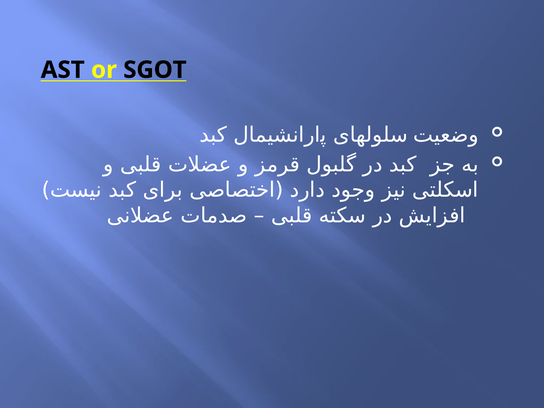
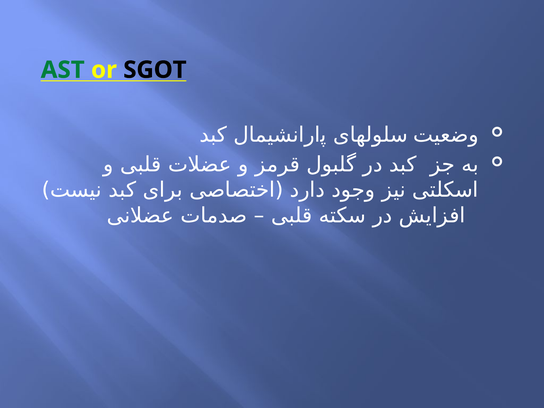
AST colour: black -> green
